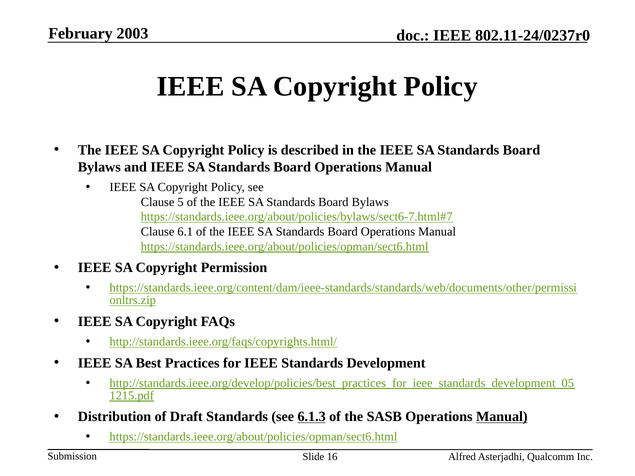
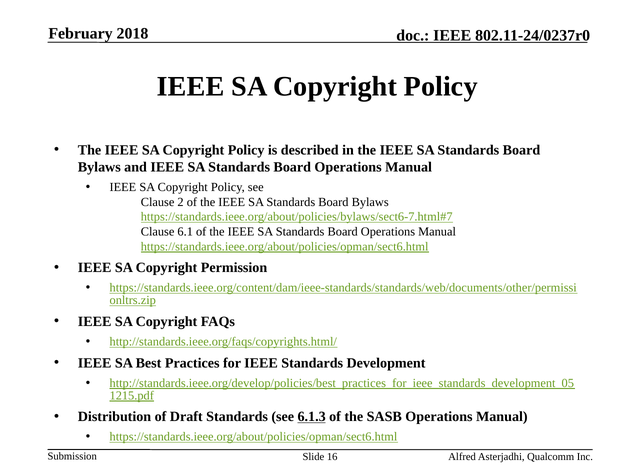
2003: 2003 -> 2018
5: 5 -> 2
Manual at (502, 417) underline: present -> none
